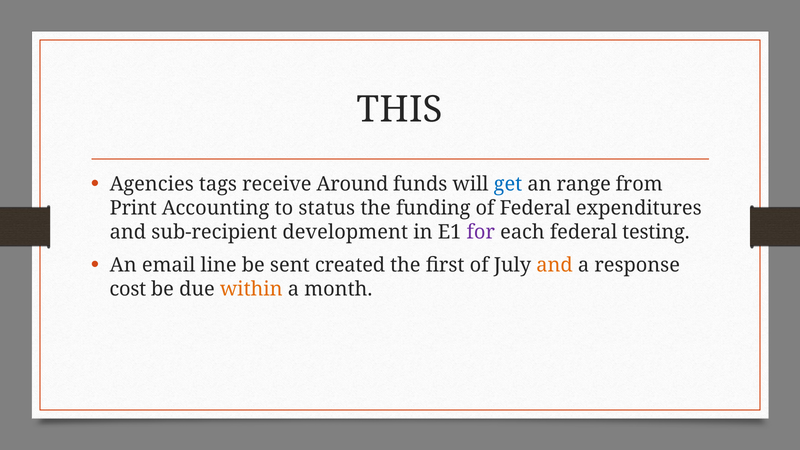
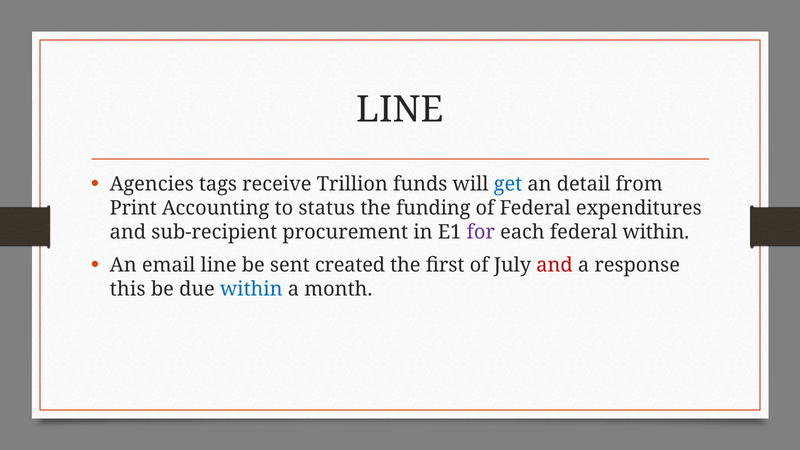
THIS at (400, 110): THIS -> LINE
Around: Around -> Trillion
range: range -> detail
development: development -> procurement
federal testing: testing -> within
and at (555, 265) colour: orange -> red
cost: cost -> this
within at (251, 289) colour: orange -> blue
